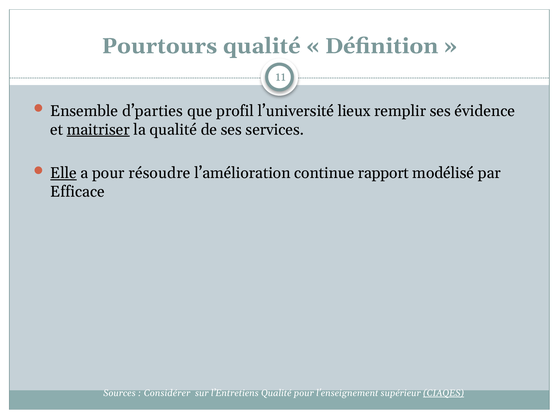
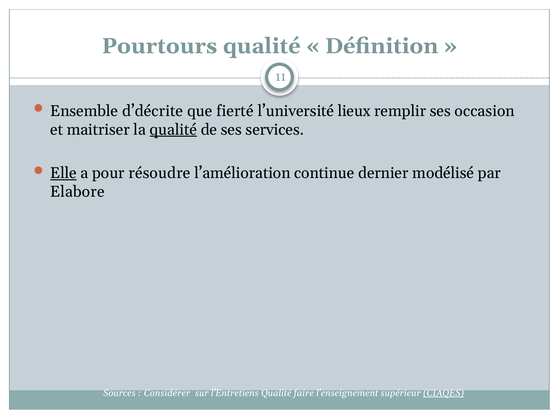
d’parties: d’parties -> d’décrite
profil: profil -> fierté
évidence: évidence -> occasion
maitriser underline: present -> none
qualité at (173, 130) underline: none -> present
rapport: rapport -> dernier
Efficace: Efficace -> Elabore
Qualité pour: pour -> faire
